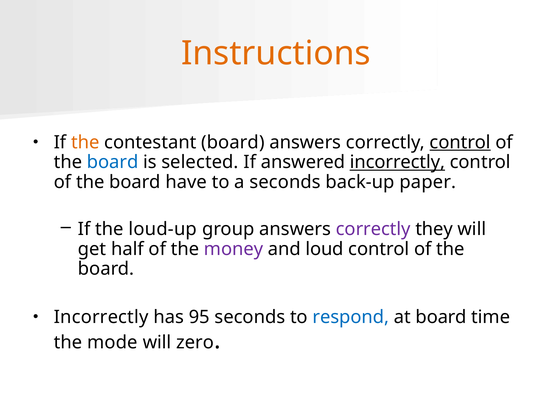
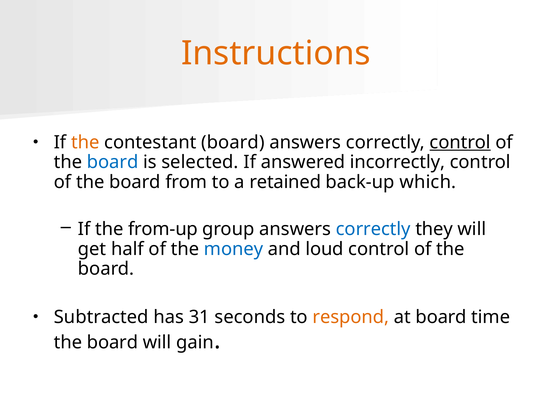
incorrectly at (397, 162) underline: present -> none
have: have -> from
a seconds: seconds -> retained
paper: paper -> which
loud-up: loud-up -> from-up
correctly at (373, 229) colour: purple -> blue
money colour: purple -> blue
Incorrectly at (101, 317): Incorrectly -> Subtracted
95: 95 -> 31
respond colour: blue -> orange
mode at (112, 342): mode -> board
zero: zero -> gain
